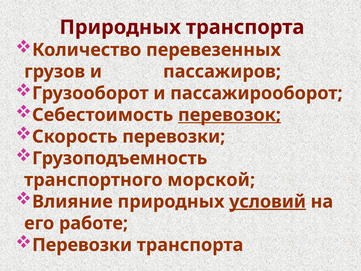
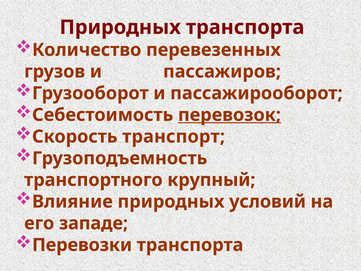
Скорость перевозки: перевозки -> транспорт
морской: морской -> крупный
условий underline: present -> none
работе: работе -> западе
